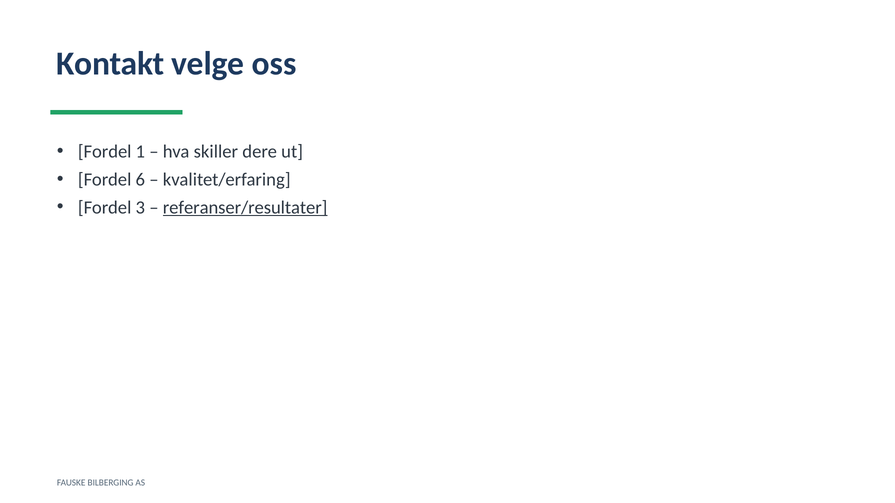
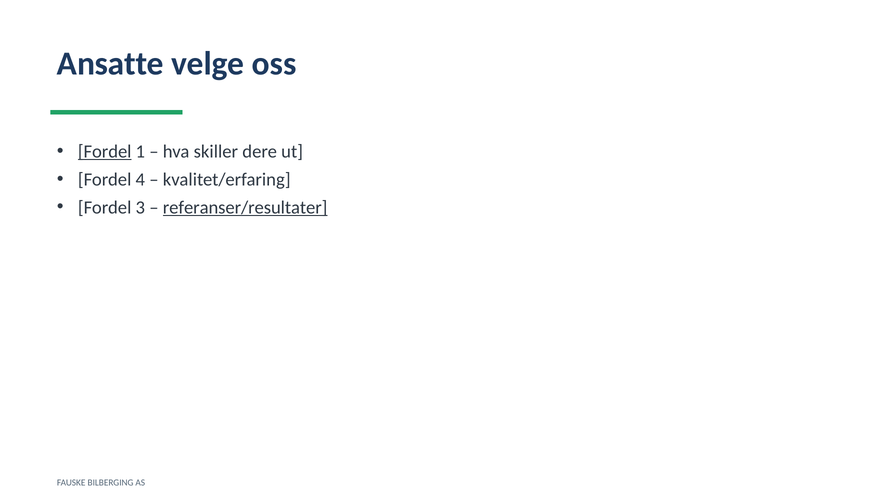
Kontakt: Kontakt -> Ansatte
Fordel at (105, 152) underline: none -> present
6: 6 -> 4
